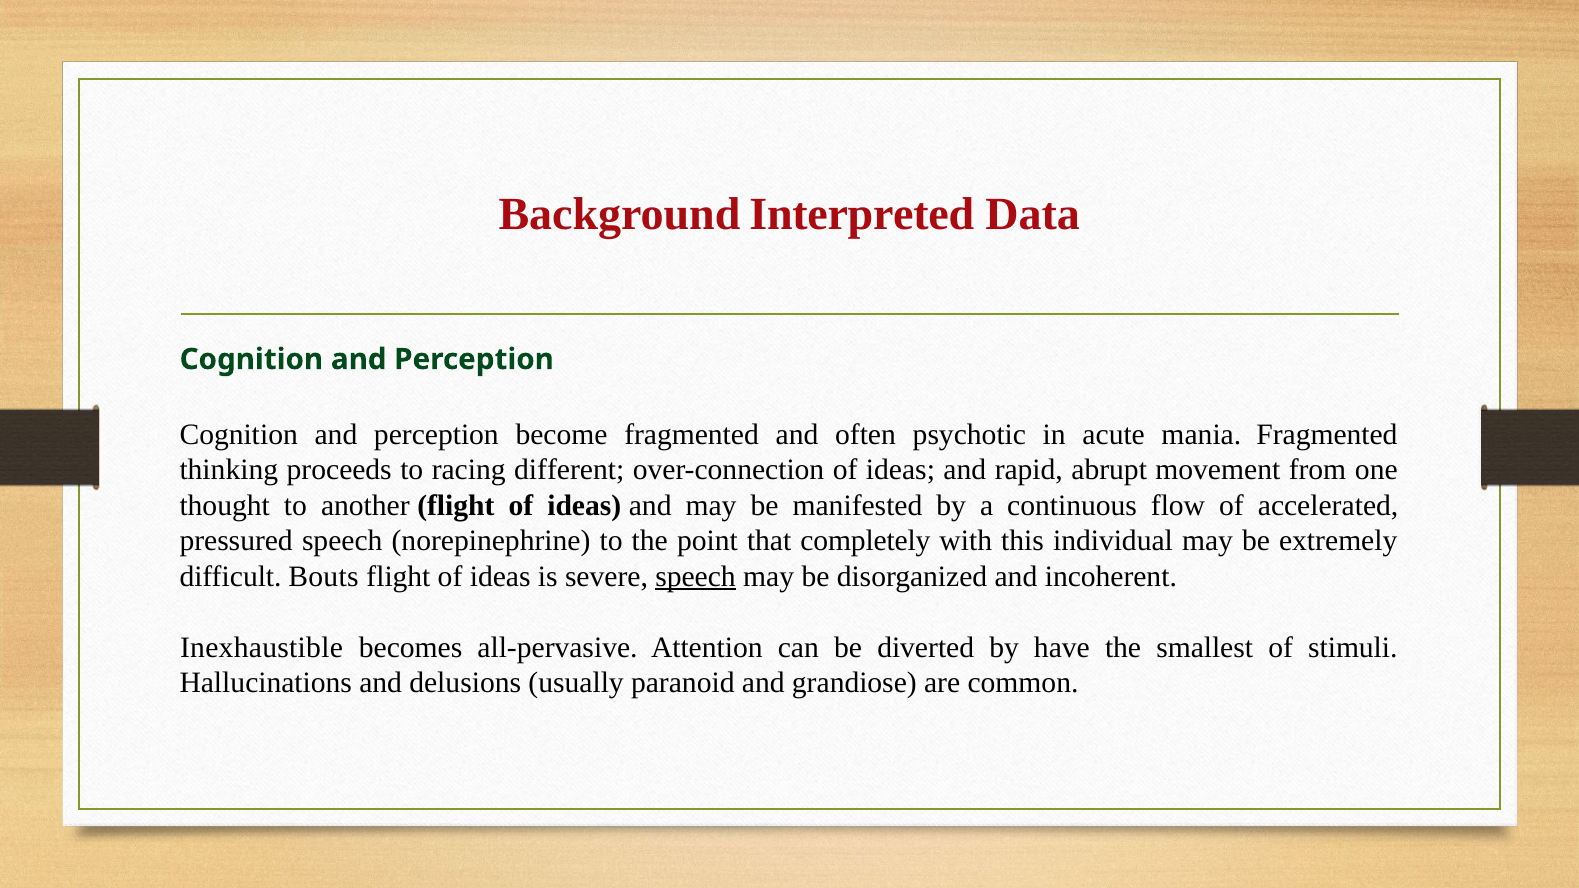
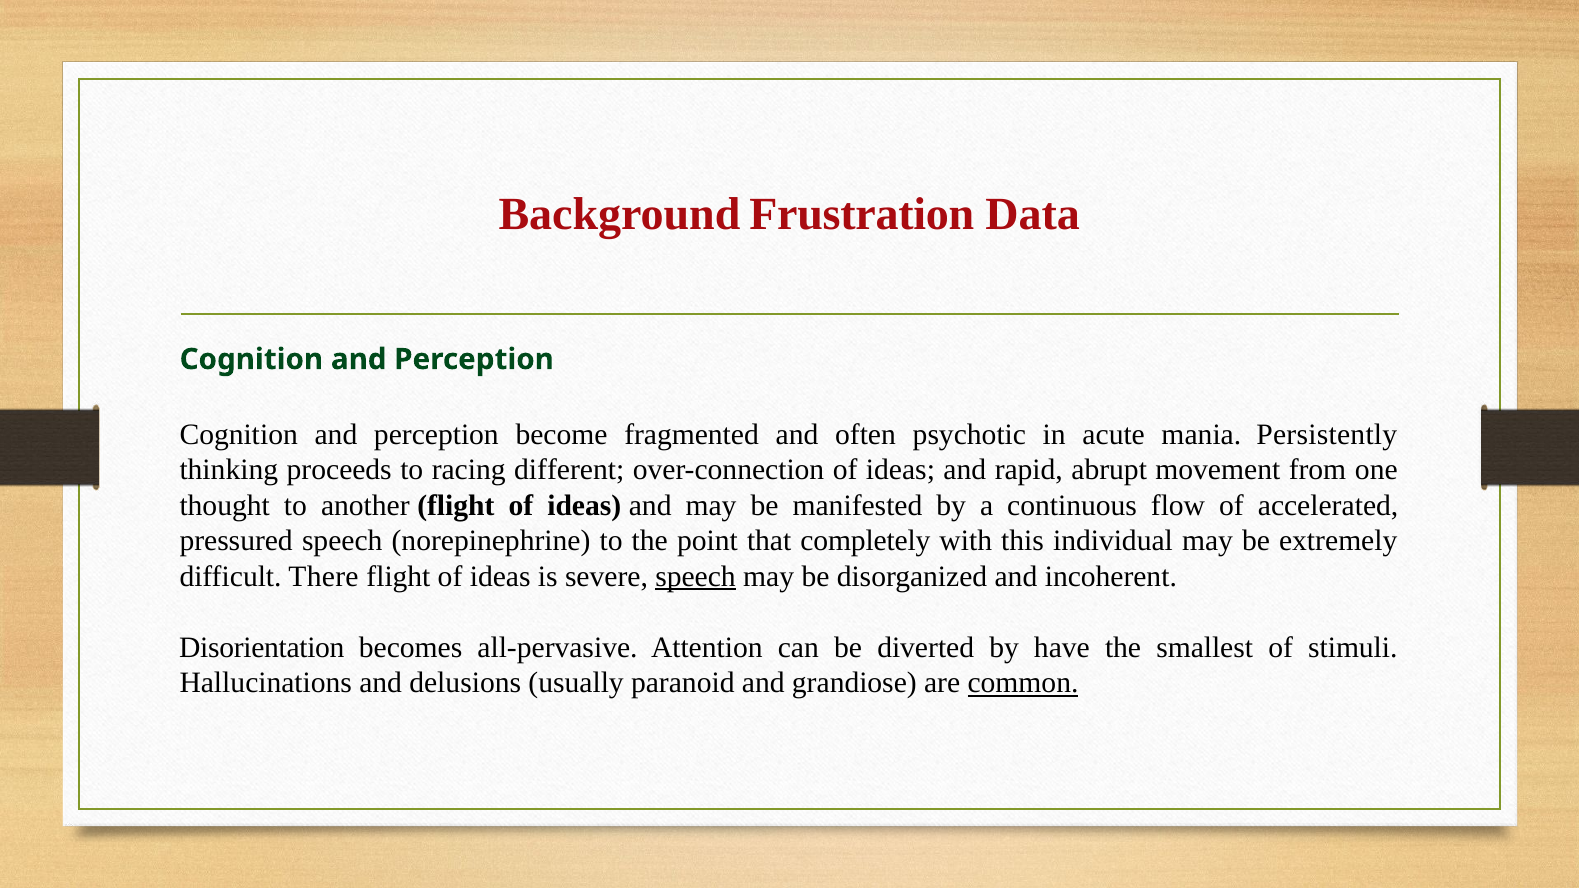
Interpreted: Interpreted -> Frustration
mania Fragmented: Fragmented -> Persistently
Bouts: Bouts -> There
Inexhaustible: Inexhaustible -> Disorientation
common underline: none -> present
